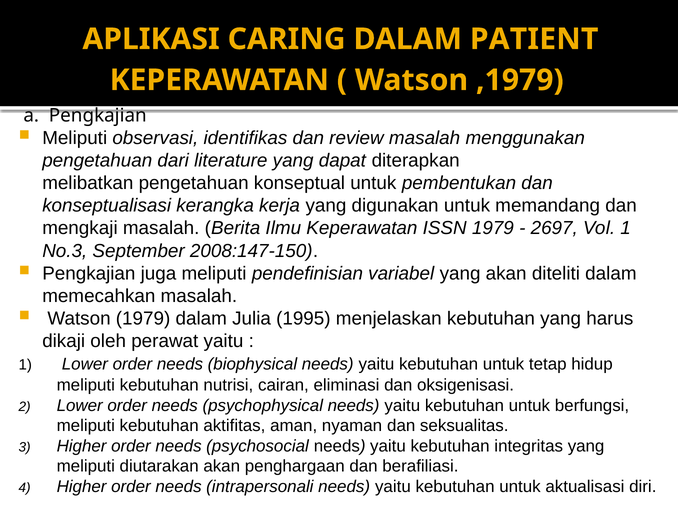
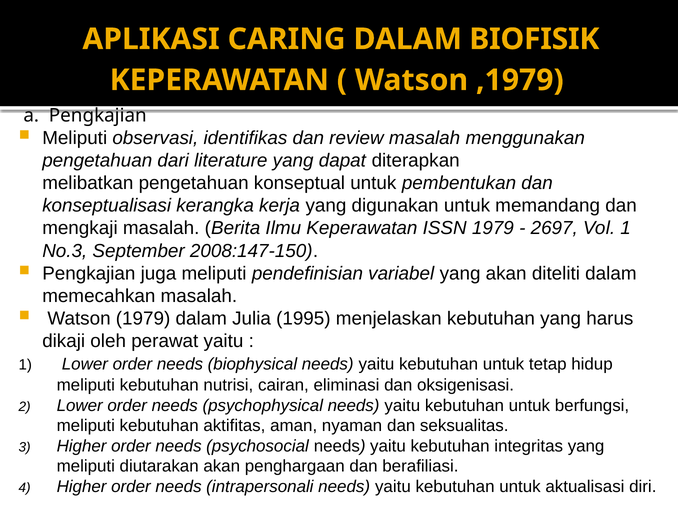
PATIENT: PATIENT -> BIOFISIK
